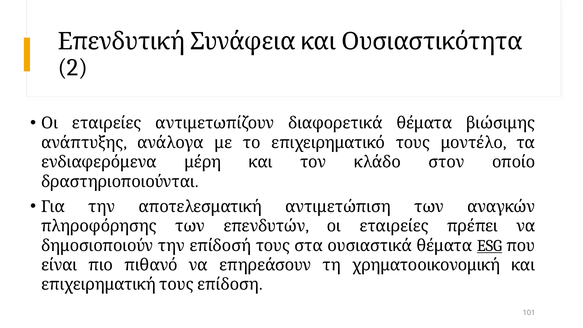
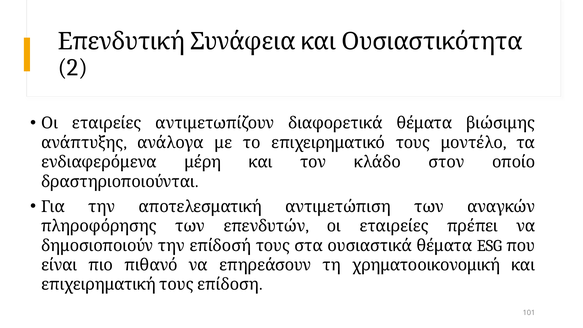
ESG underline: present -> none
